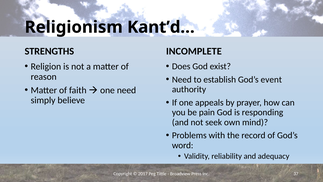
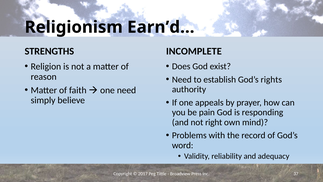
Kant’d…: Kant’d… -> Earn’d…
event: event -> rights
seek: seek -> right
